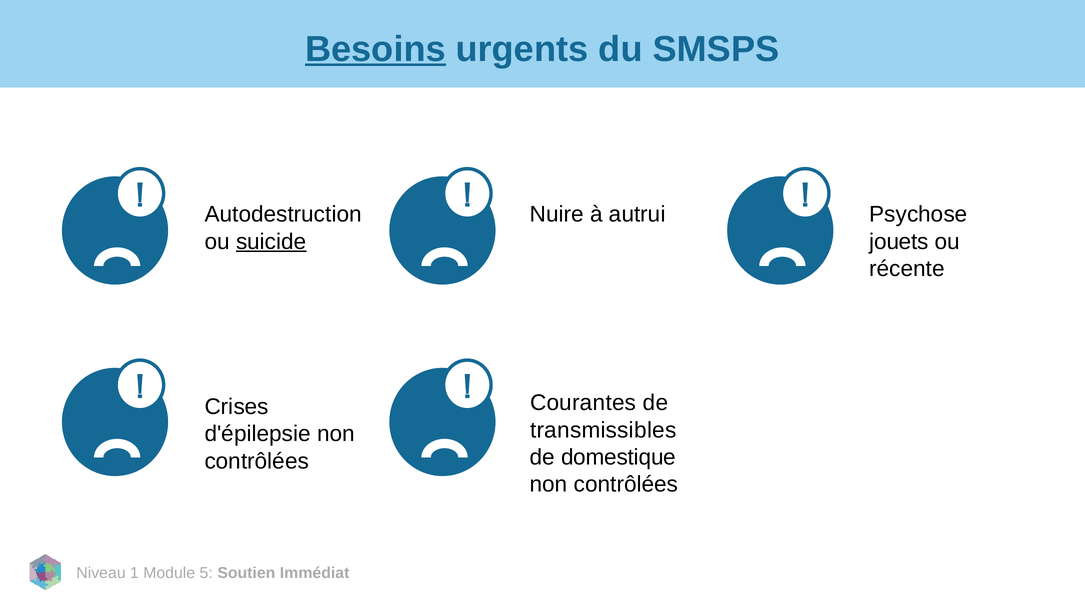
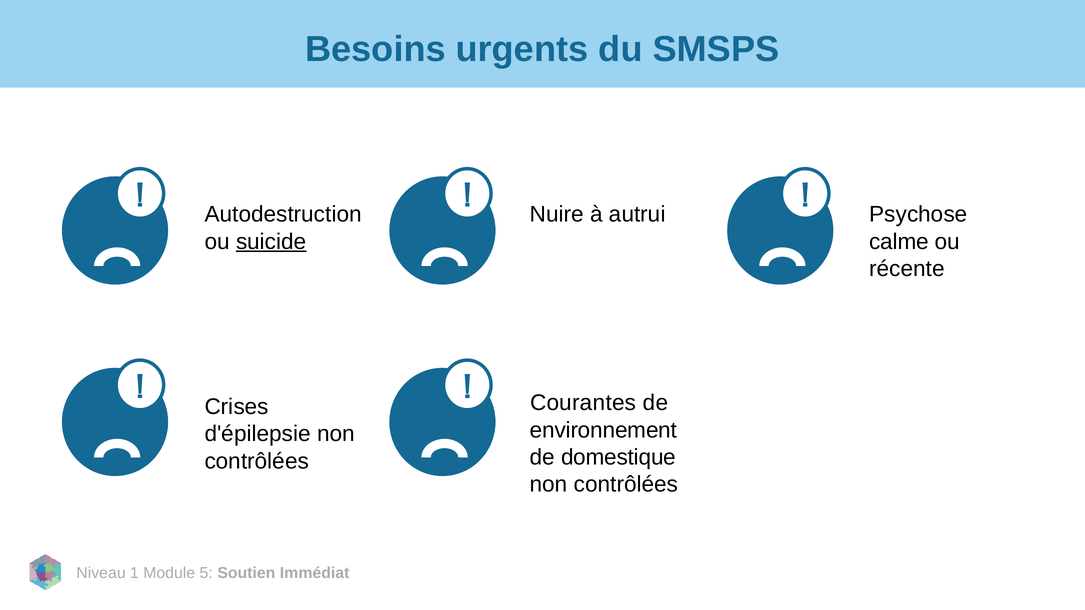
Besoins underline: present -> none
jouets: jouets -> calme
transmissibles: transmissibles -> environnement
